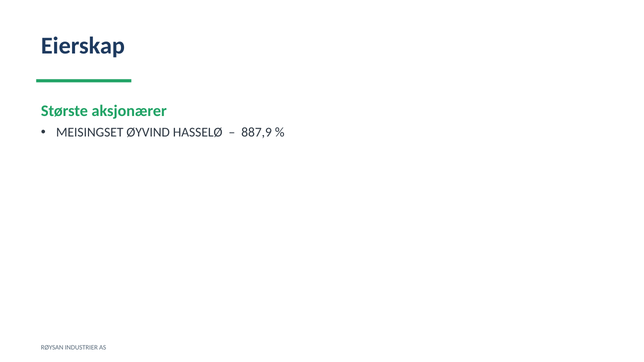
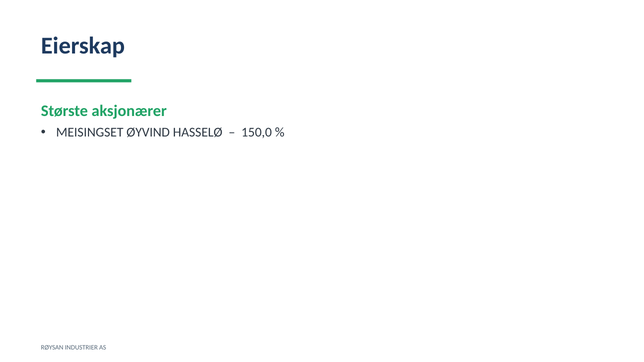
887,9: 887,9 -> 150,0
